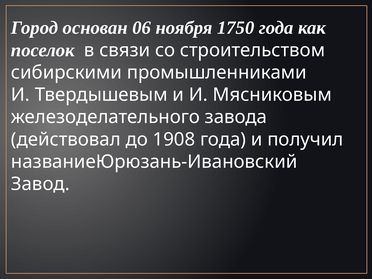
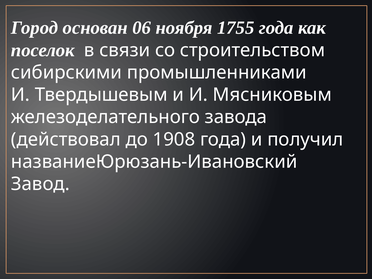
1750: 1750 -> 1755
